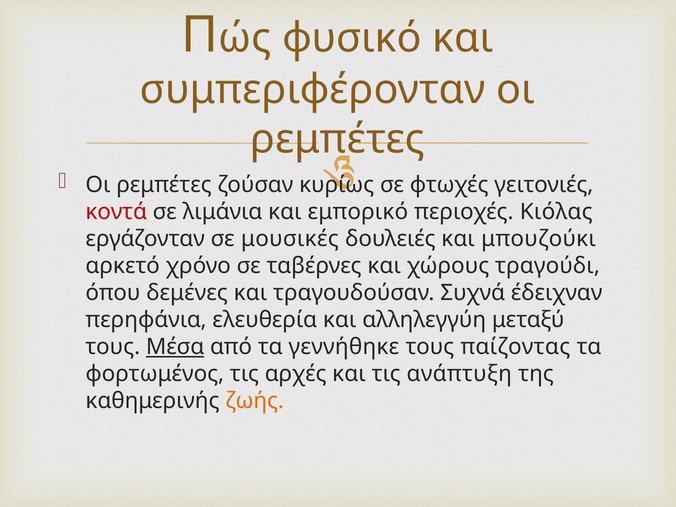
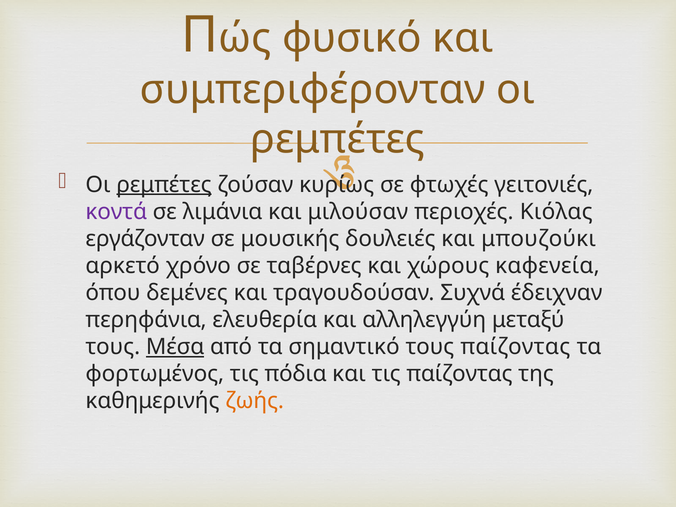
ρεμπέτες at (164, 185) underline: none -> present
κοντά colour: red -> purple
εμπορικό: εμπορικό -> μιλούσαν
μουσικές: μουσικές -> μουσικής
τραγούδι: τραγούδι -> καφενεία
γεννήθηκε: γεννήθηκε -> σημαντικό
αρχές: αρχές -> πόδια
τις ανάπτυξη: ανάπτυξη -> παίζοντας
